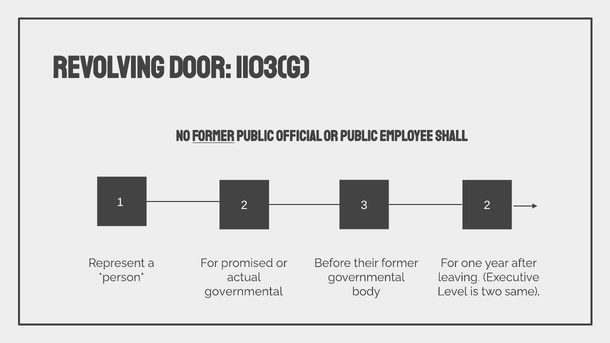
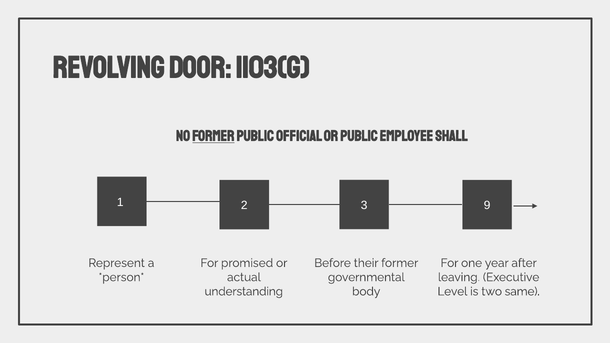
2 2: 2 -> 9
governmental at (244, 292): governmental -> understanding
